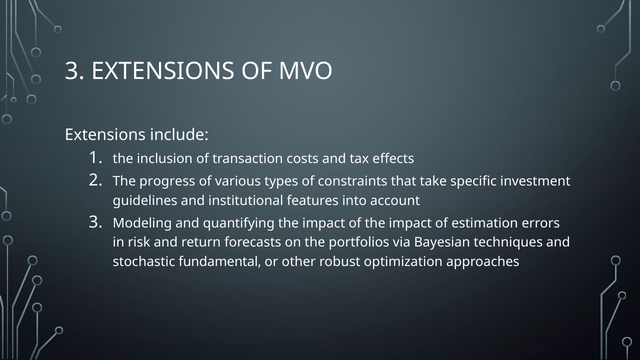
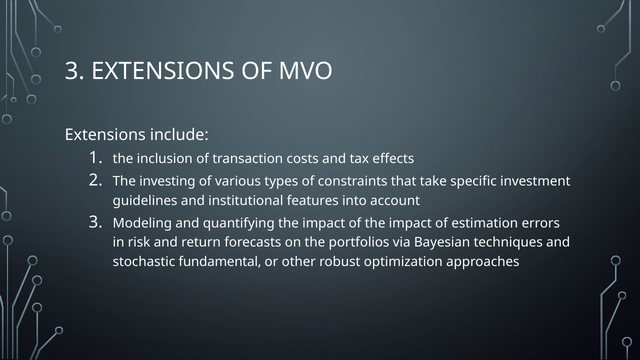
progress: progress -> investing
